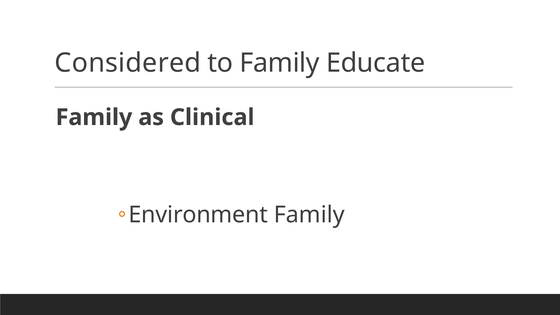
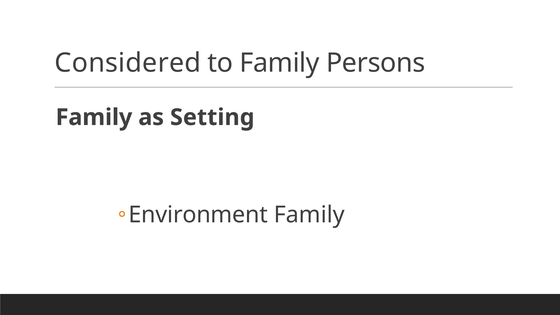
Educate: Educate -> Persons
Clinical: Clinical -> Setting
